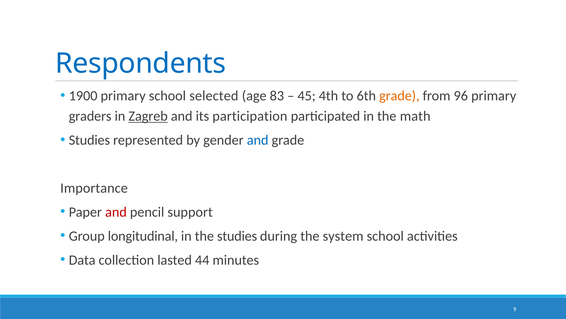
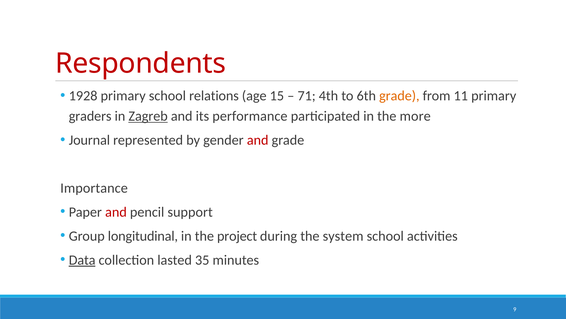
Respondents colour: blue -> red
1900: 1900 -> 1928
selected: selected -> relations
83: 83 -> 15
45: 45 -> 71
96: 96 -> 11
participation: participation -> performance
math: math -> more
Studies at (89, 140): Studies -> Journal
and at (258, 140) colour: blue -> red
the studies: studies -> project
Data underline: none -> present
44: 44 -> 35
